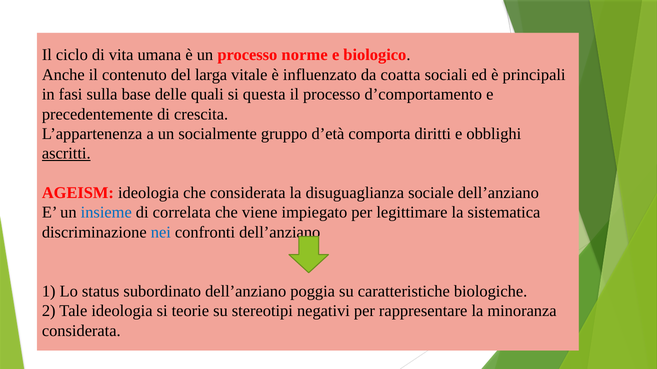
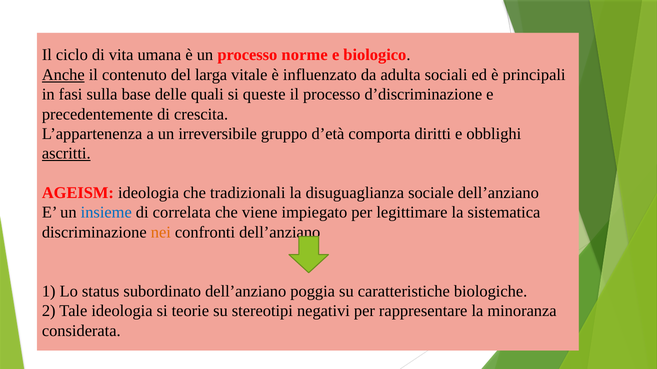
Anche underline: none -> present
coatta: coatta -> adulta
questa: questa -> queste
d’comportamento: d’comportamento -> d’discriminazione
socialmente: socialmente -> irreversibile
che considerata: considerata -> tradizionali
nei colour: blue -> orange
